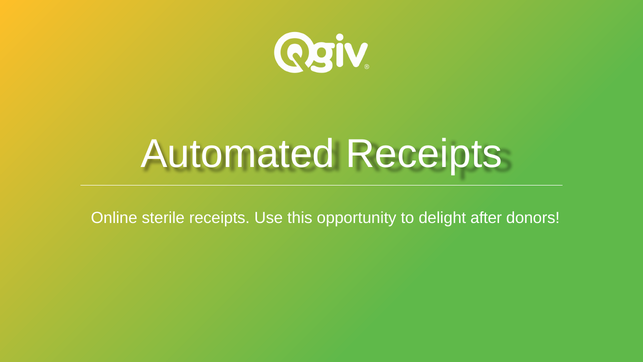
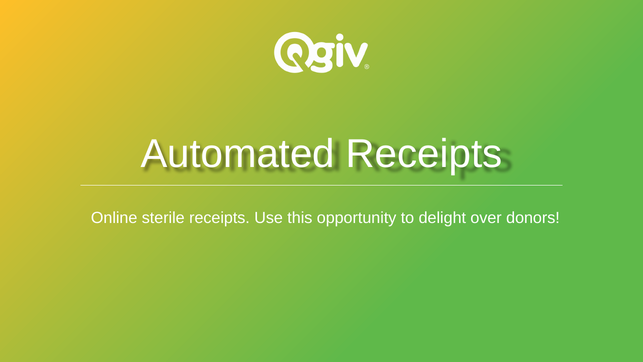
after: after -> over
